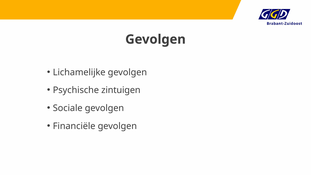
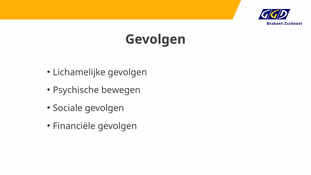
zintuigen: zintuigen -> bewegen
